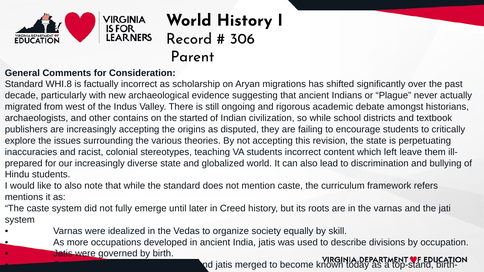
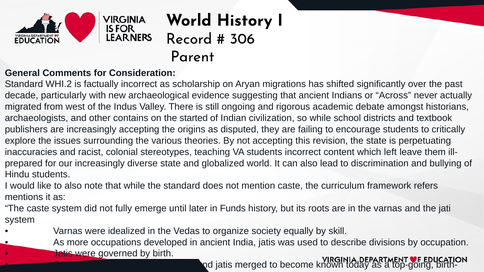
WHI.8: WHI.8 -> WHI.2
Plague: Plague -> Across
Creed: Creed -> Funds
top-stand: top-stand -> top-going
